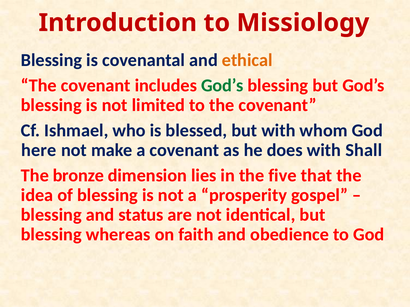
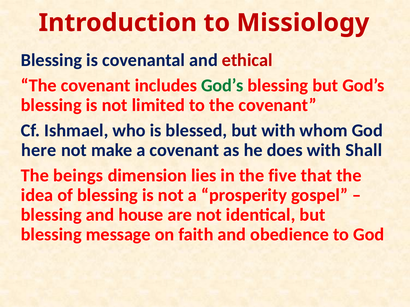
ethical colour: orange -> red
bronze: bronze -> beings
status: status -> house
whereas: whereas -> message
